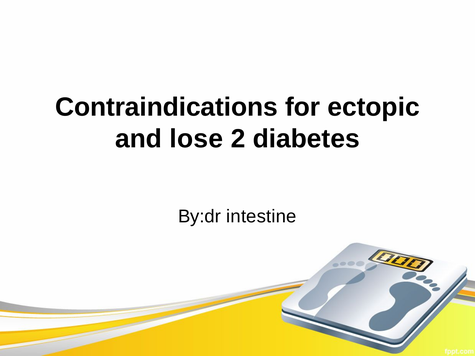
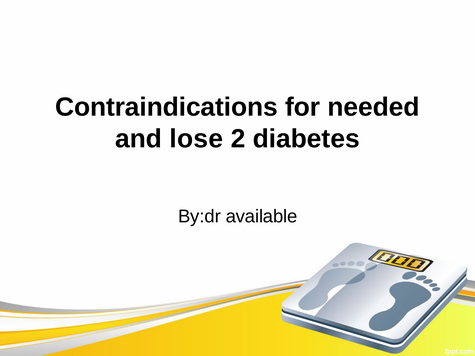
ectopic: ectopic -> needed
intestine: intestine -> available
